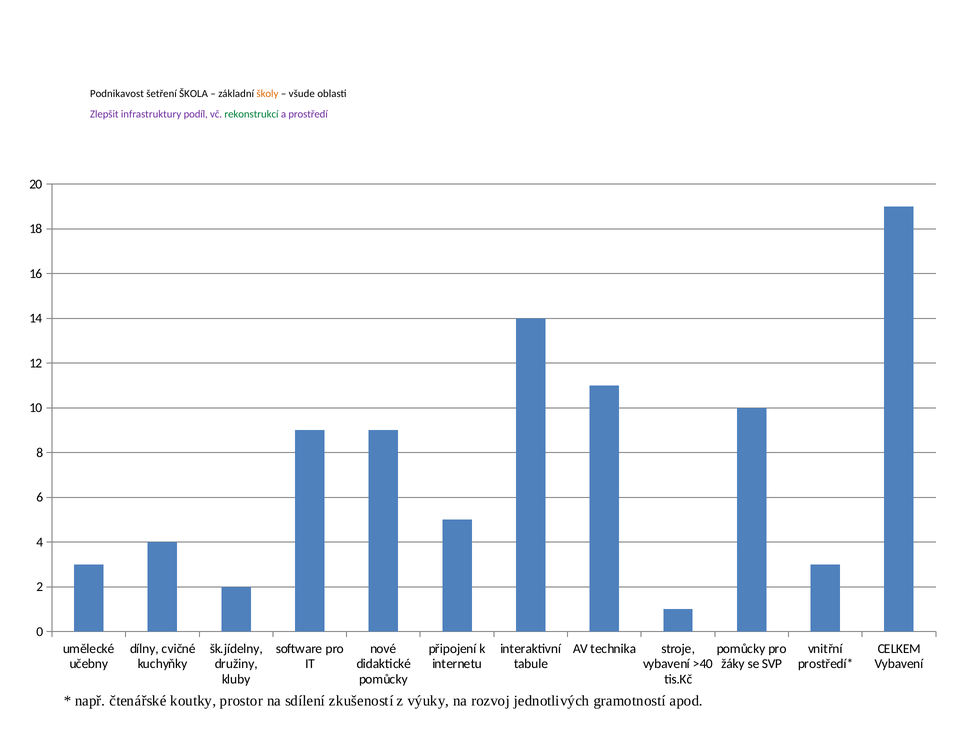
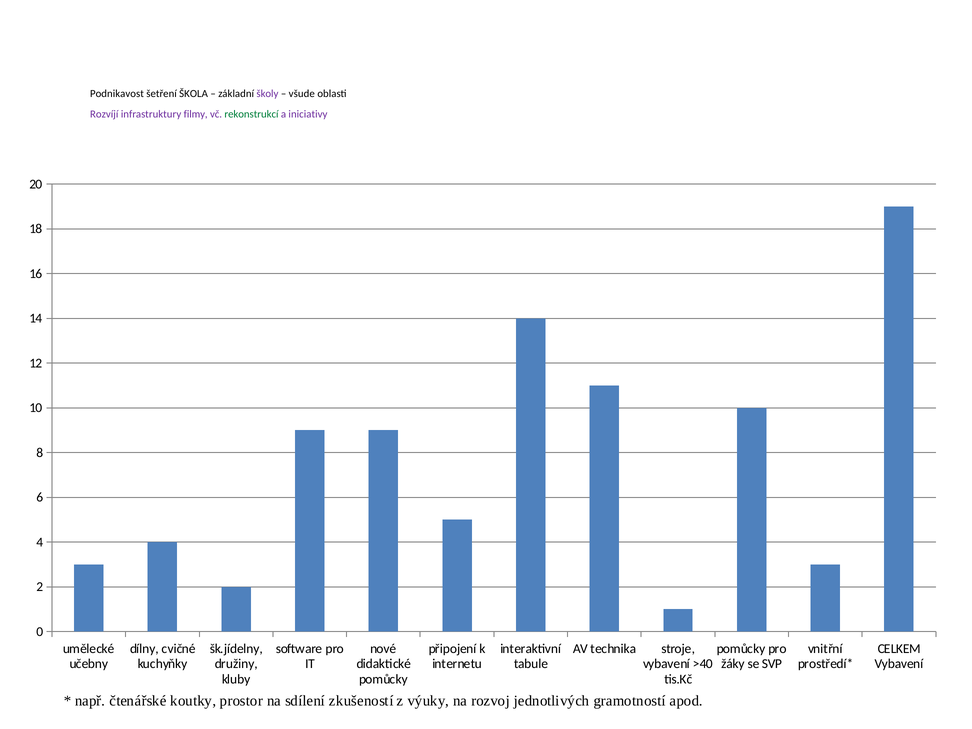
školy colour: orange -> purple
Zlepšit: Zlepšit -> Rozvíjí
podíl: podíl -> filmy
prostředí: prostředí -> iniciativy
